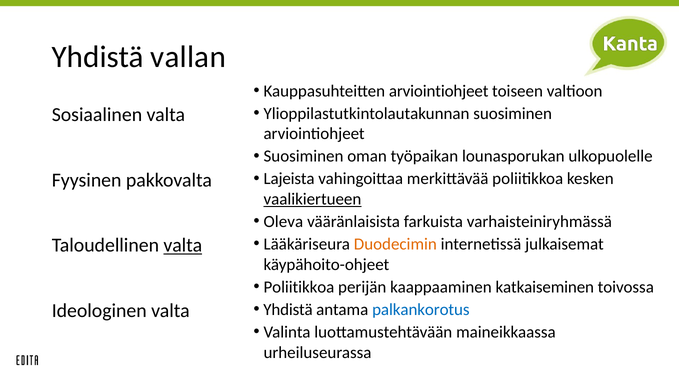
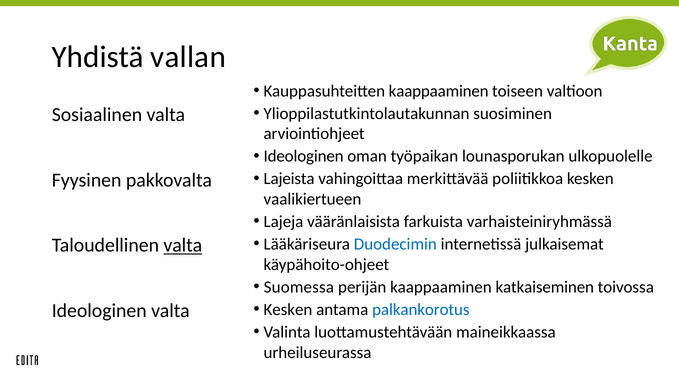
Kauppasuhteitten arviointiohjeet: arviointiohjeet -> kaappaaminen
Suosiminen at (304, 156): Suosiminen -> Ideologinen
vaalikiertueen underline: present -> none
Oleva: Oleva -> Lajeja
Duodecimin colour: orange -> blue
Poliitikkoa at (299, 287): Poliitikkoa -> Suomessa
Yhdistä at (288, 310): Yhdistä -> Kesken
